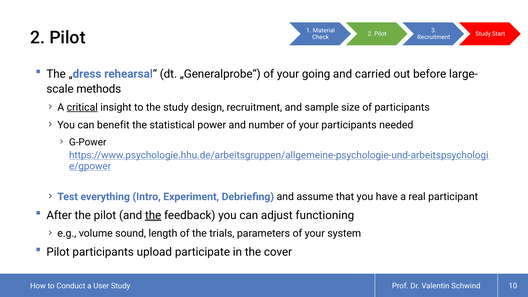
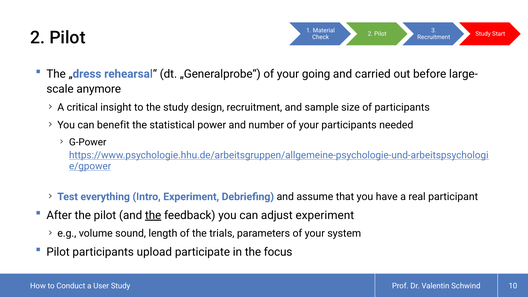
methods: methods -> anymore
critical underline: present -> none
adjust functioning: functioning -> experiment
cover: cover -> focus
